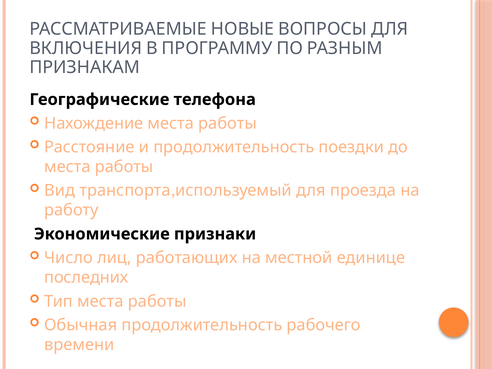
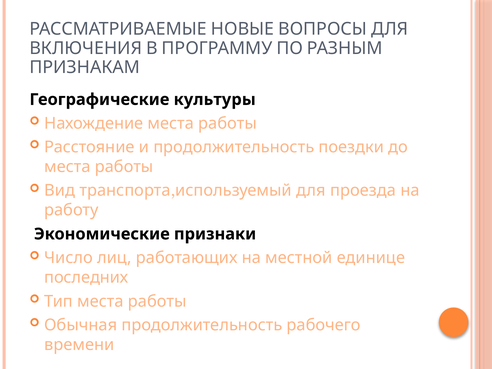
телефона: телефона -> культуры
